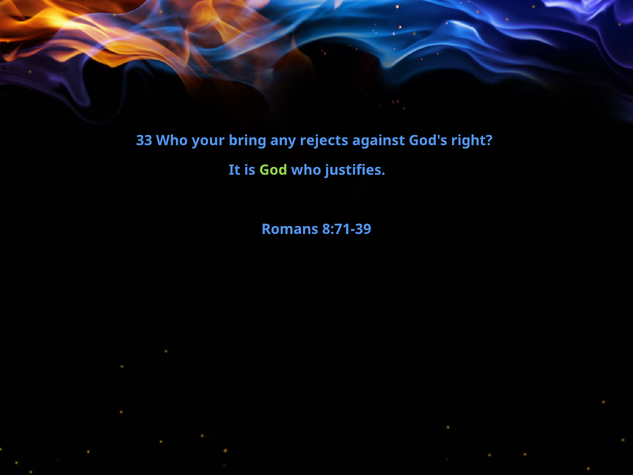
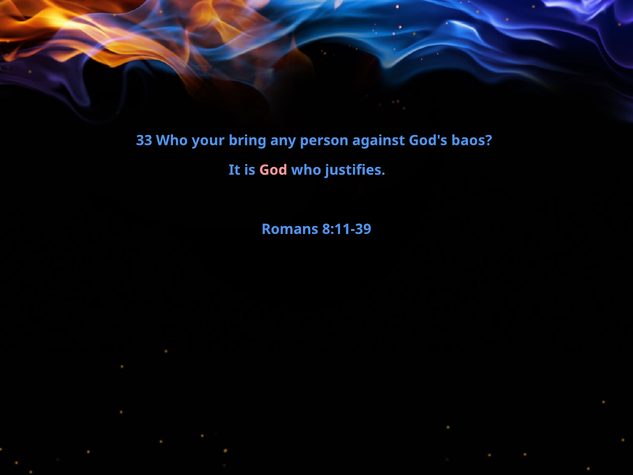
rejects: rejects -> person
right: right -> baos
God colour: light green -> pink
8:71-39: 8:71-39 -> 8:11-39
